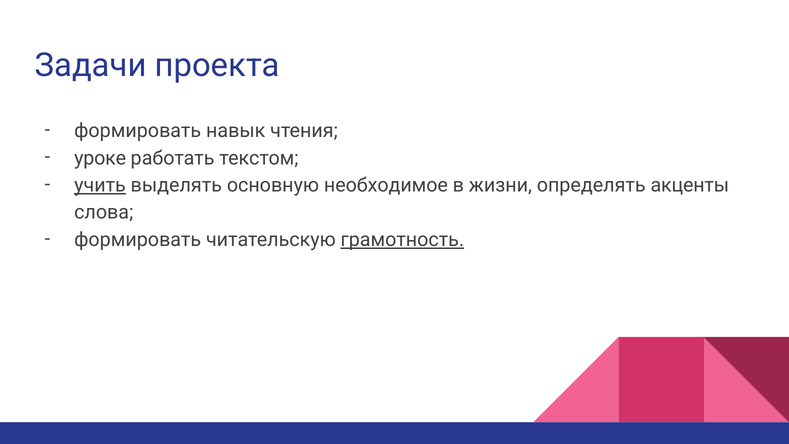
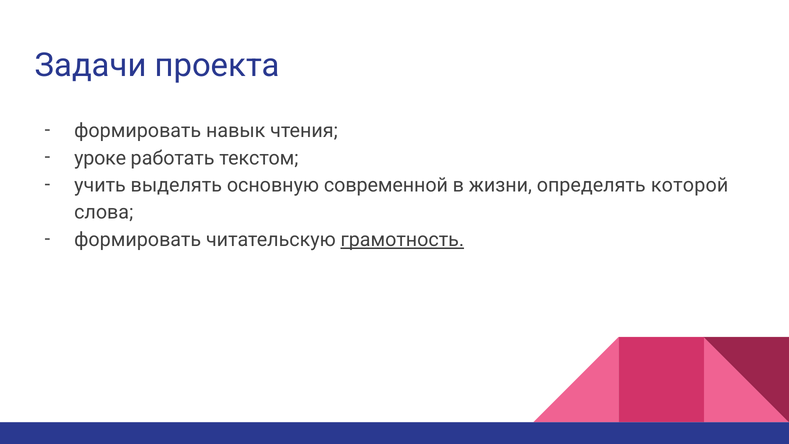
учить underline: present -> none
необходимое: необходимое -> современной
акценты: акценты -> которой
